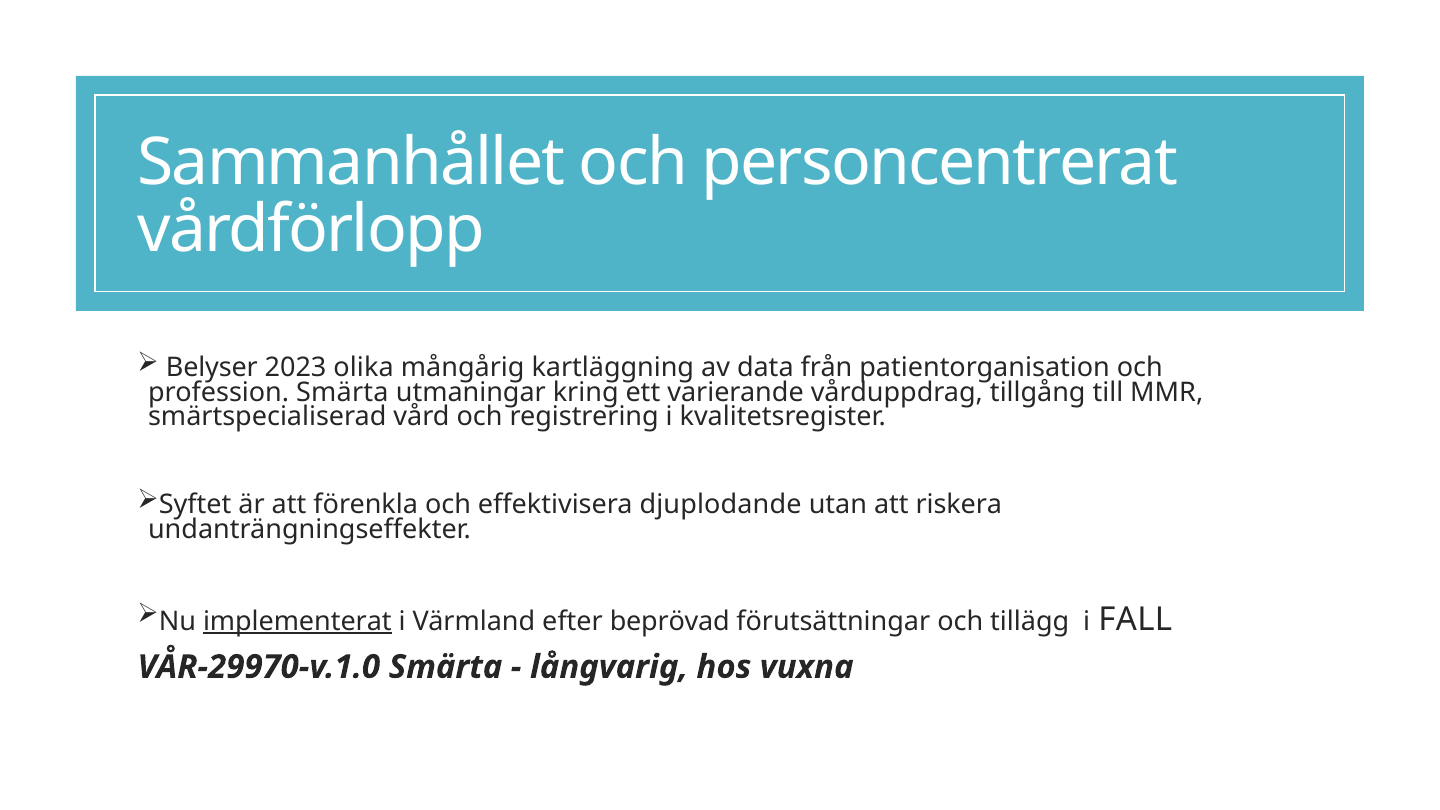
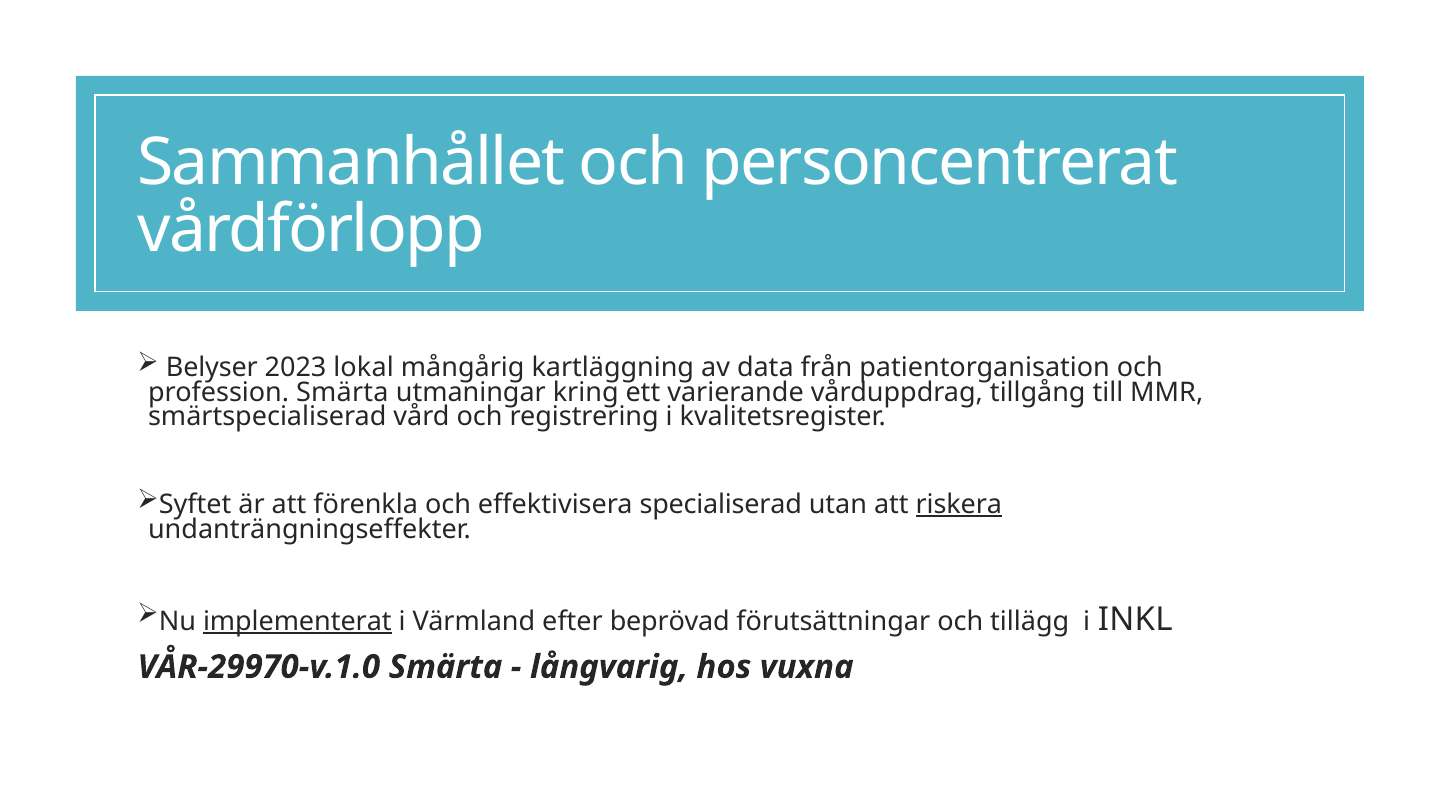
olika: olika -> lokal
djuplodande: djuplodande -> specialiserad
riskera underline: none -> present
FALL: FALL -> INKL
